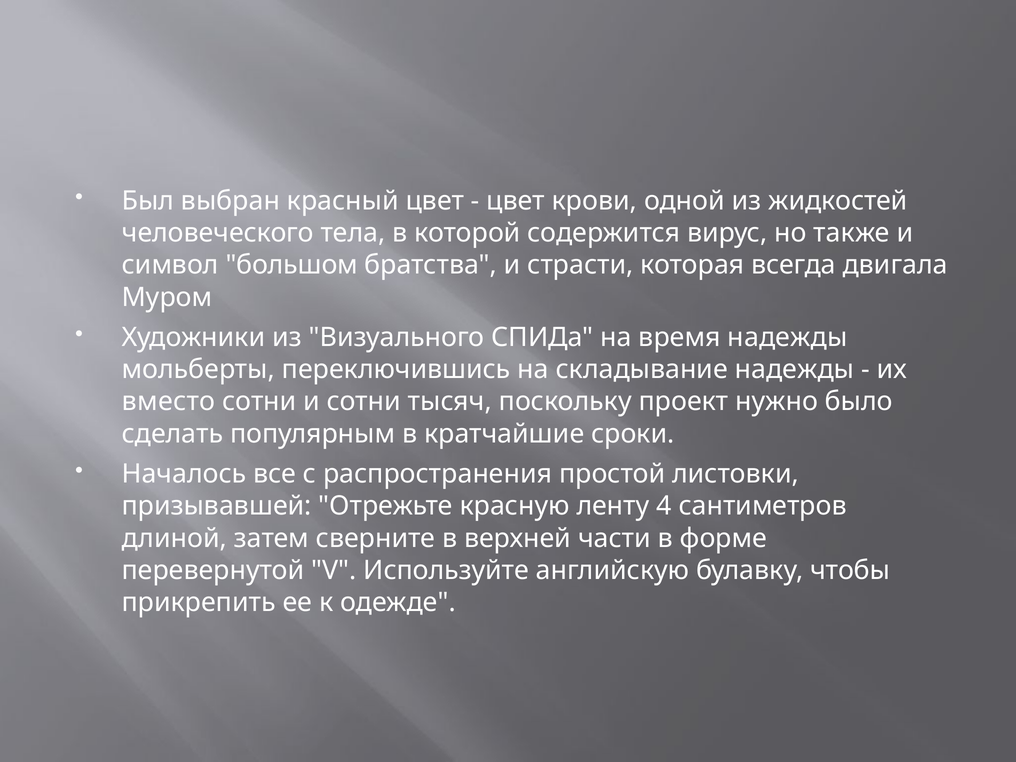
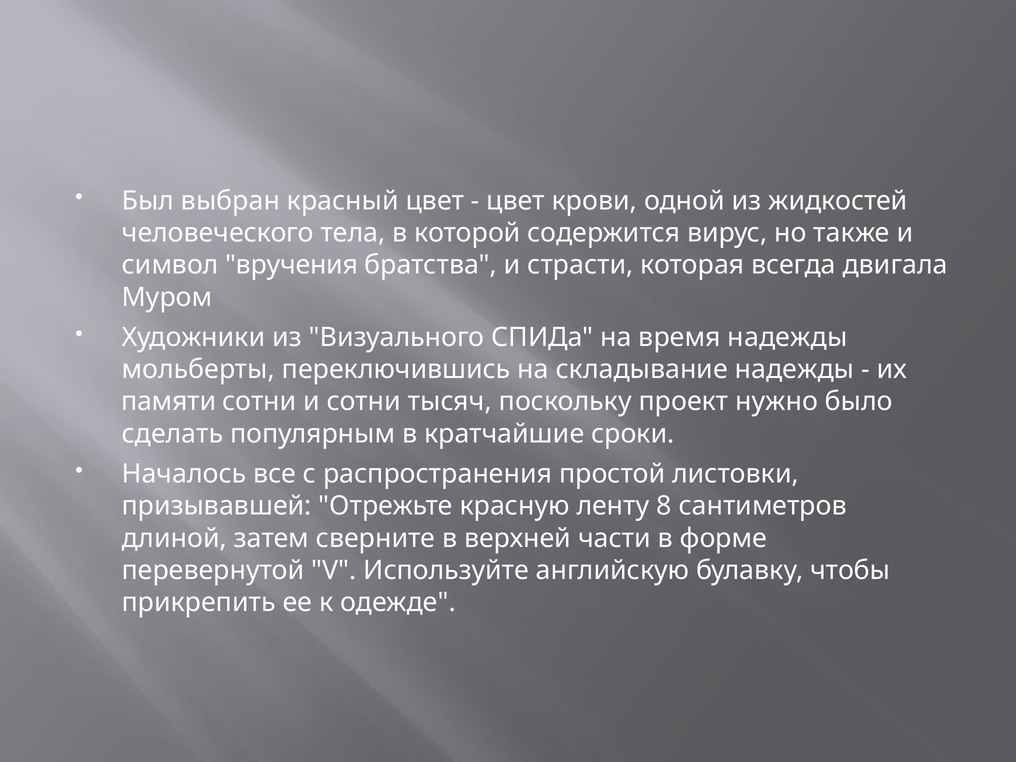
большом: большом -> вручения
вместо: вместо -> памяти
4: 4 -> 8
